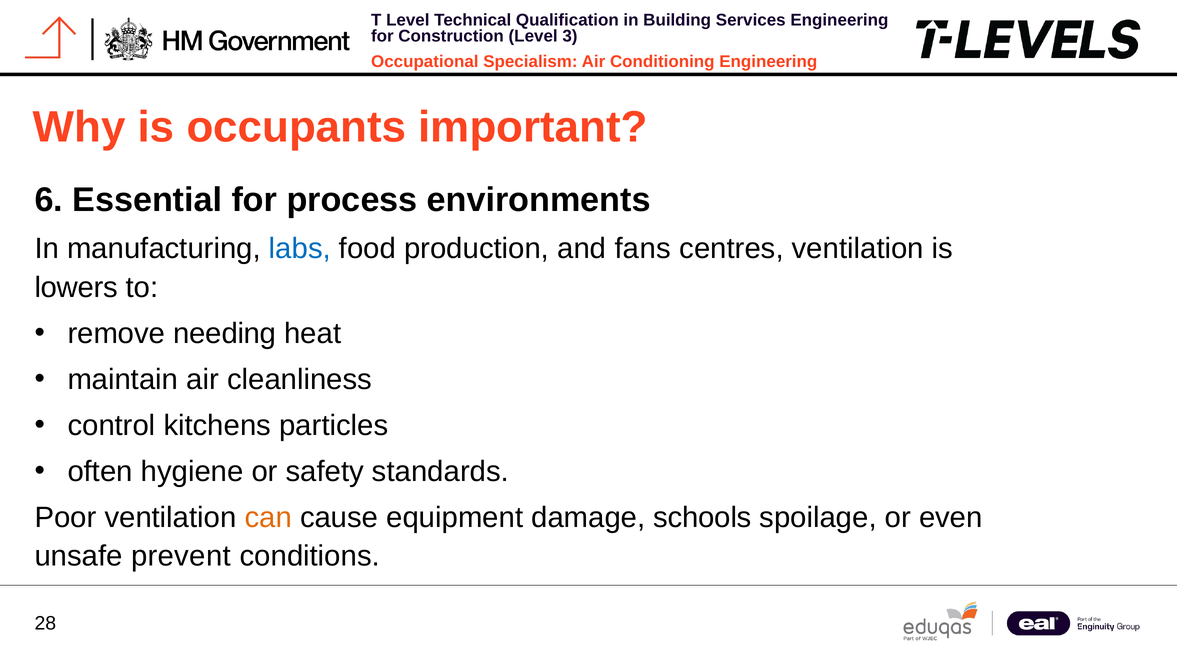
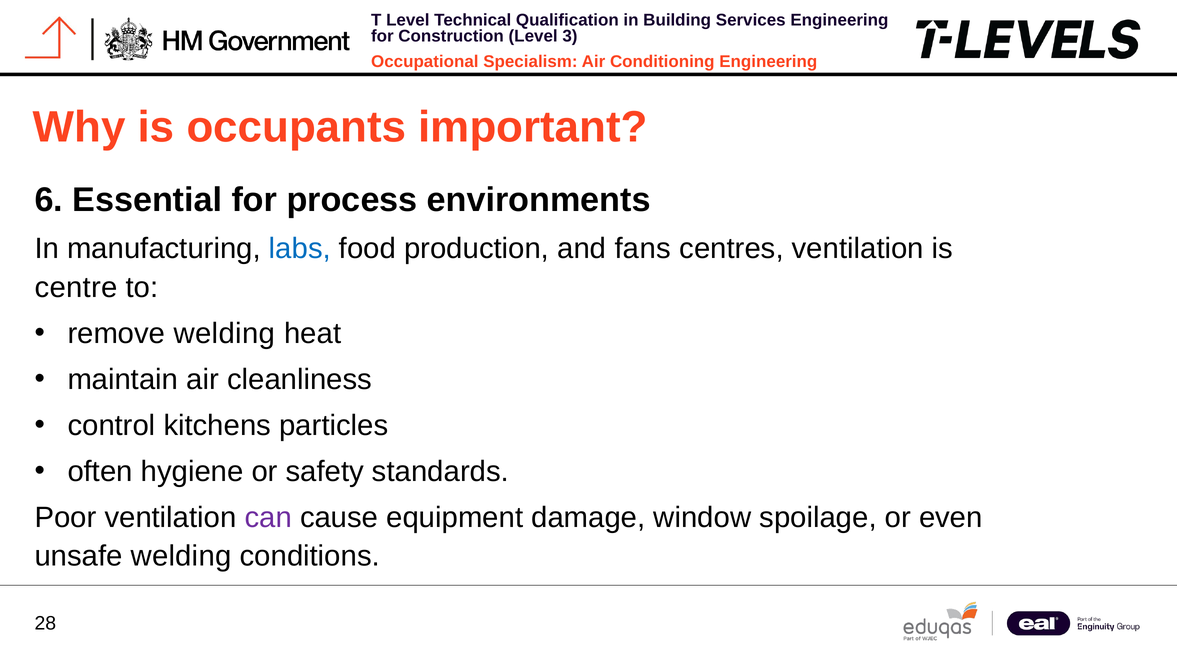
lowers: lowers -> centre
remove needing: needing -> welding
can colour: orange -> purple
schools: schools -> window
unsafe prevent: prevent -> welding
